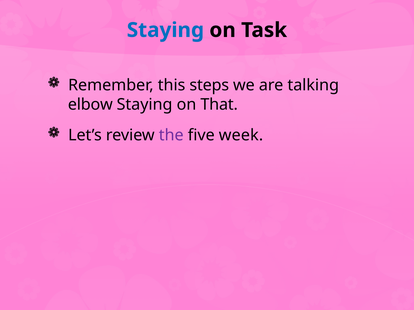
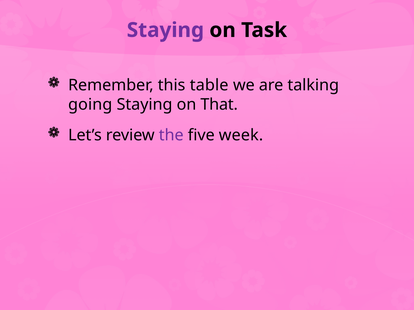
Staying at (165, 30) colour: blue -> purple
steps: steps -> table
elbow: elbow -> going
